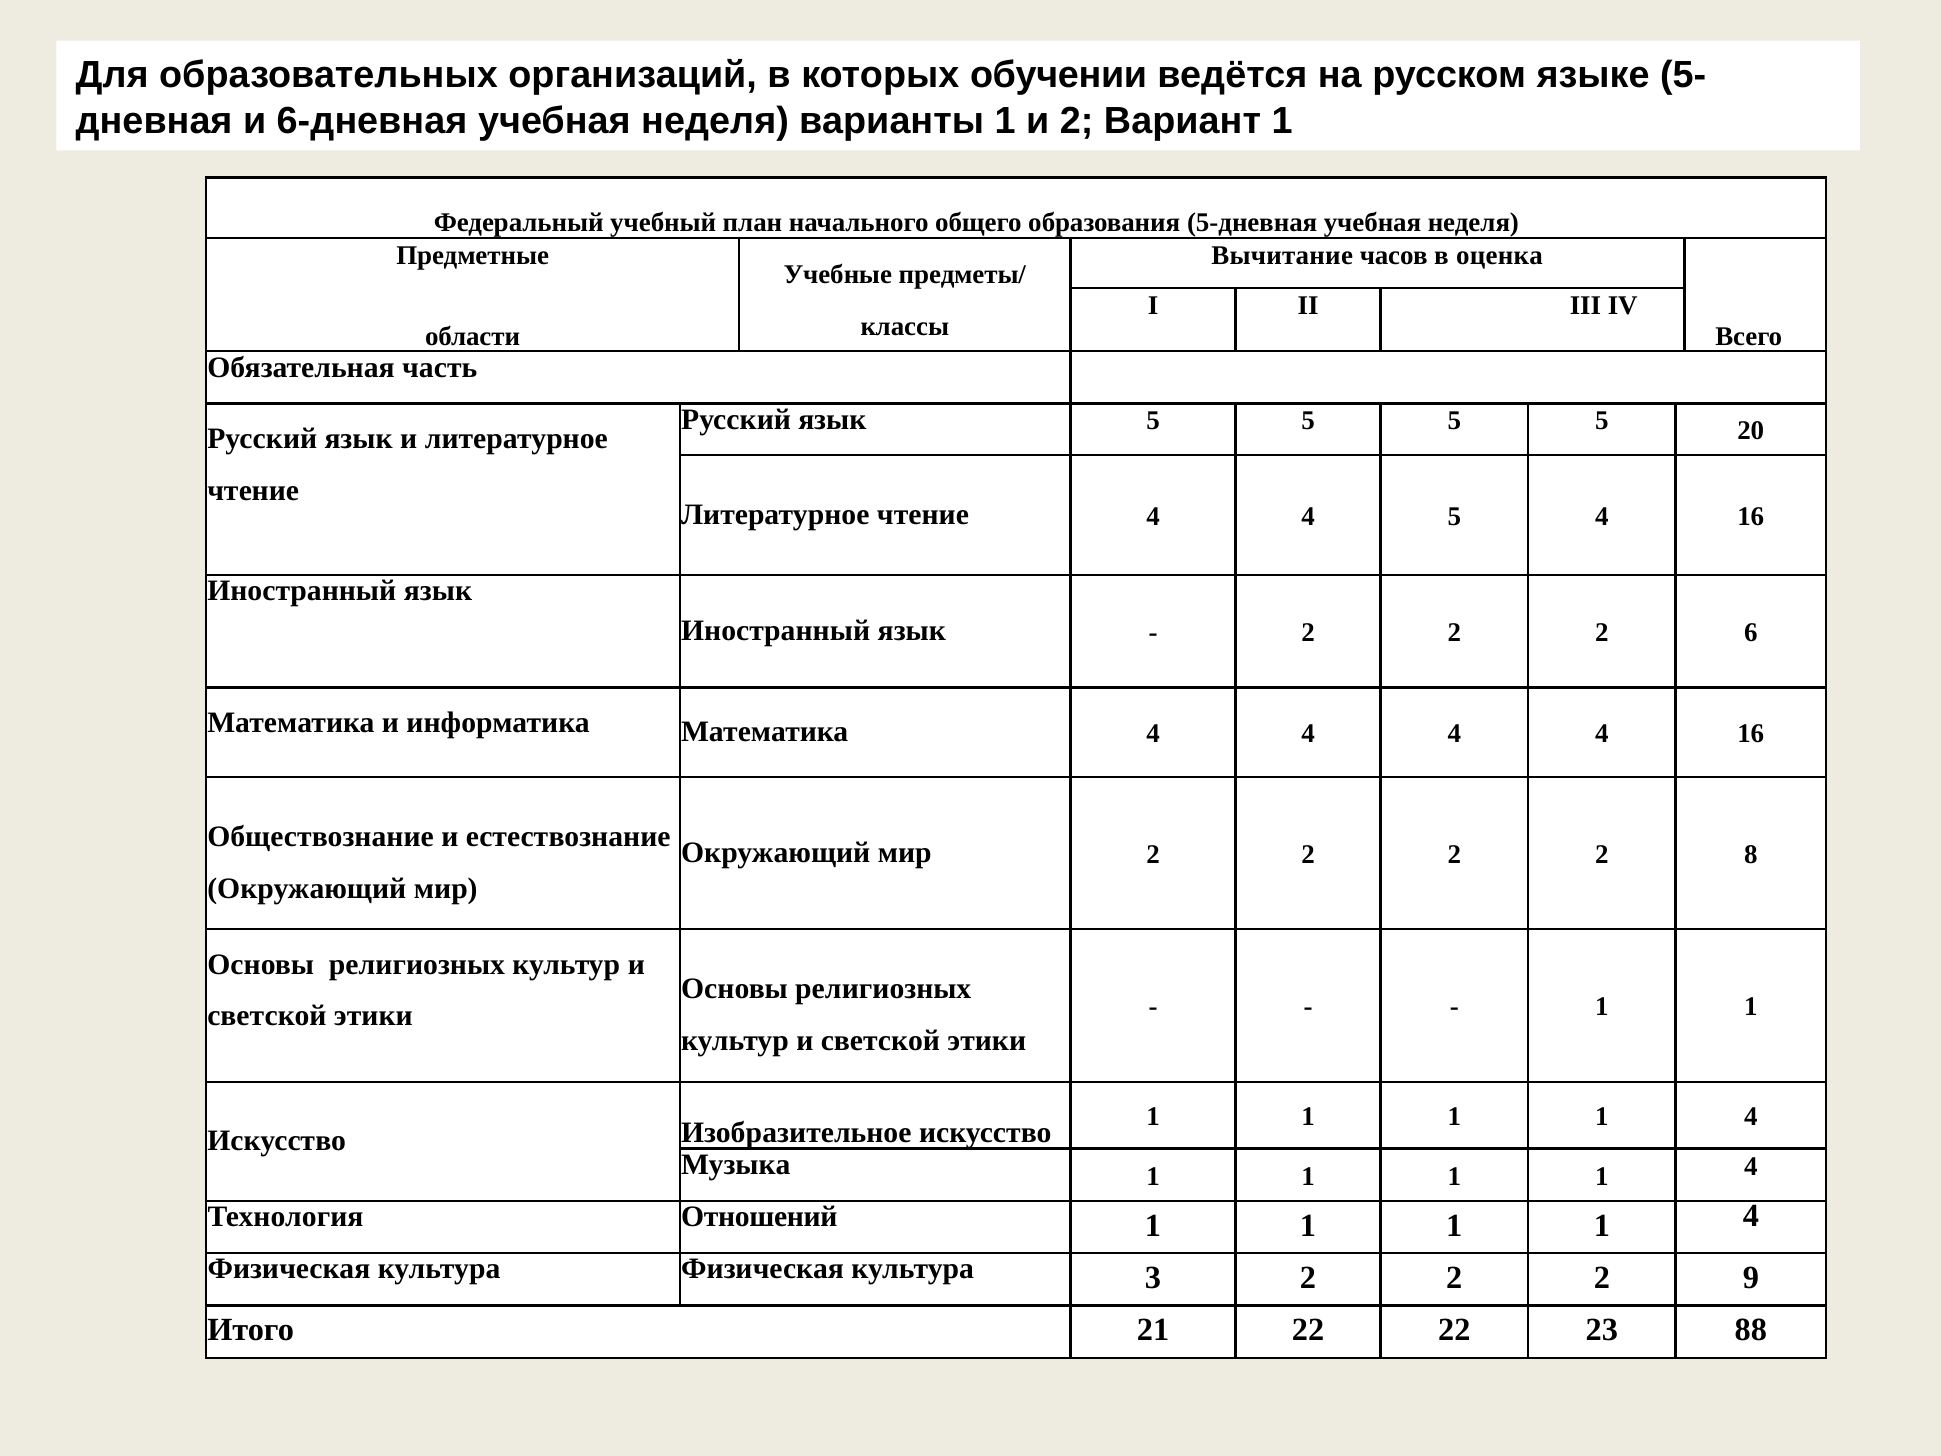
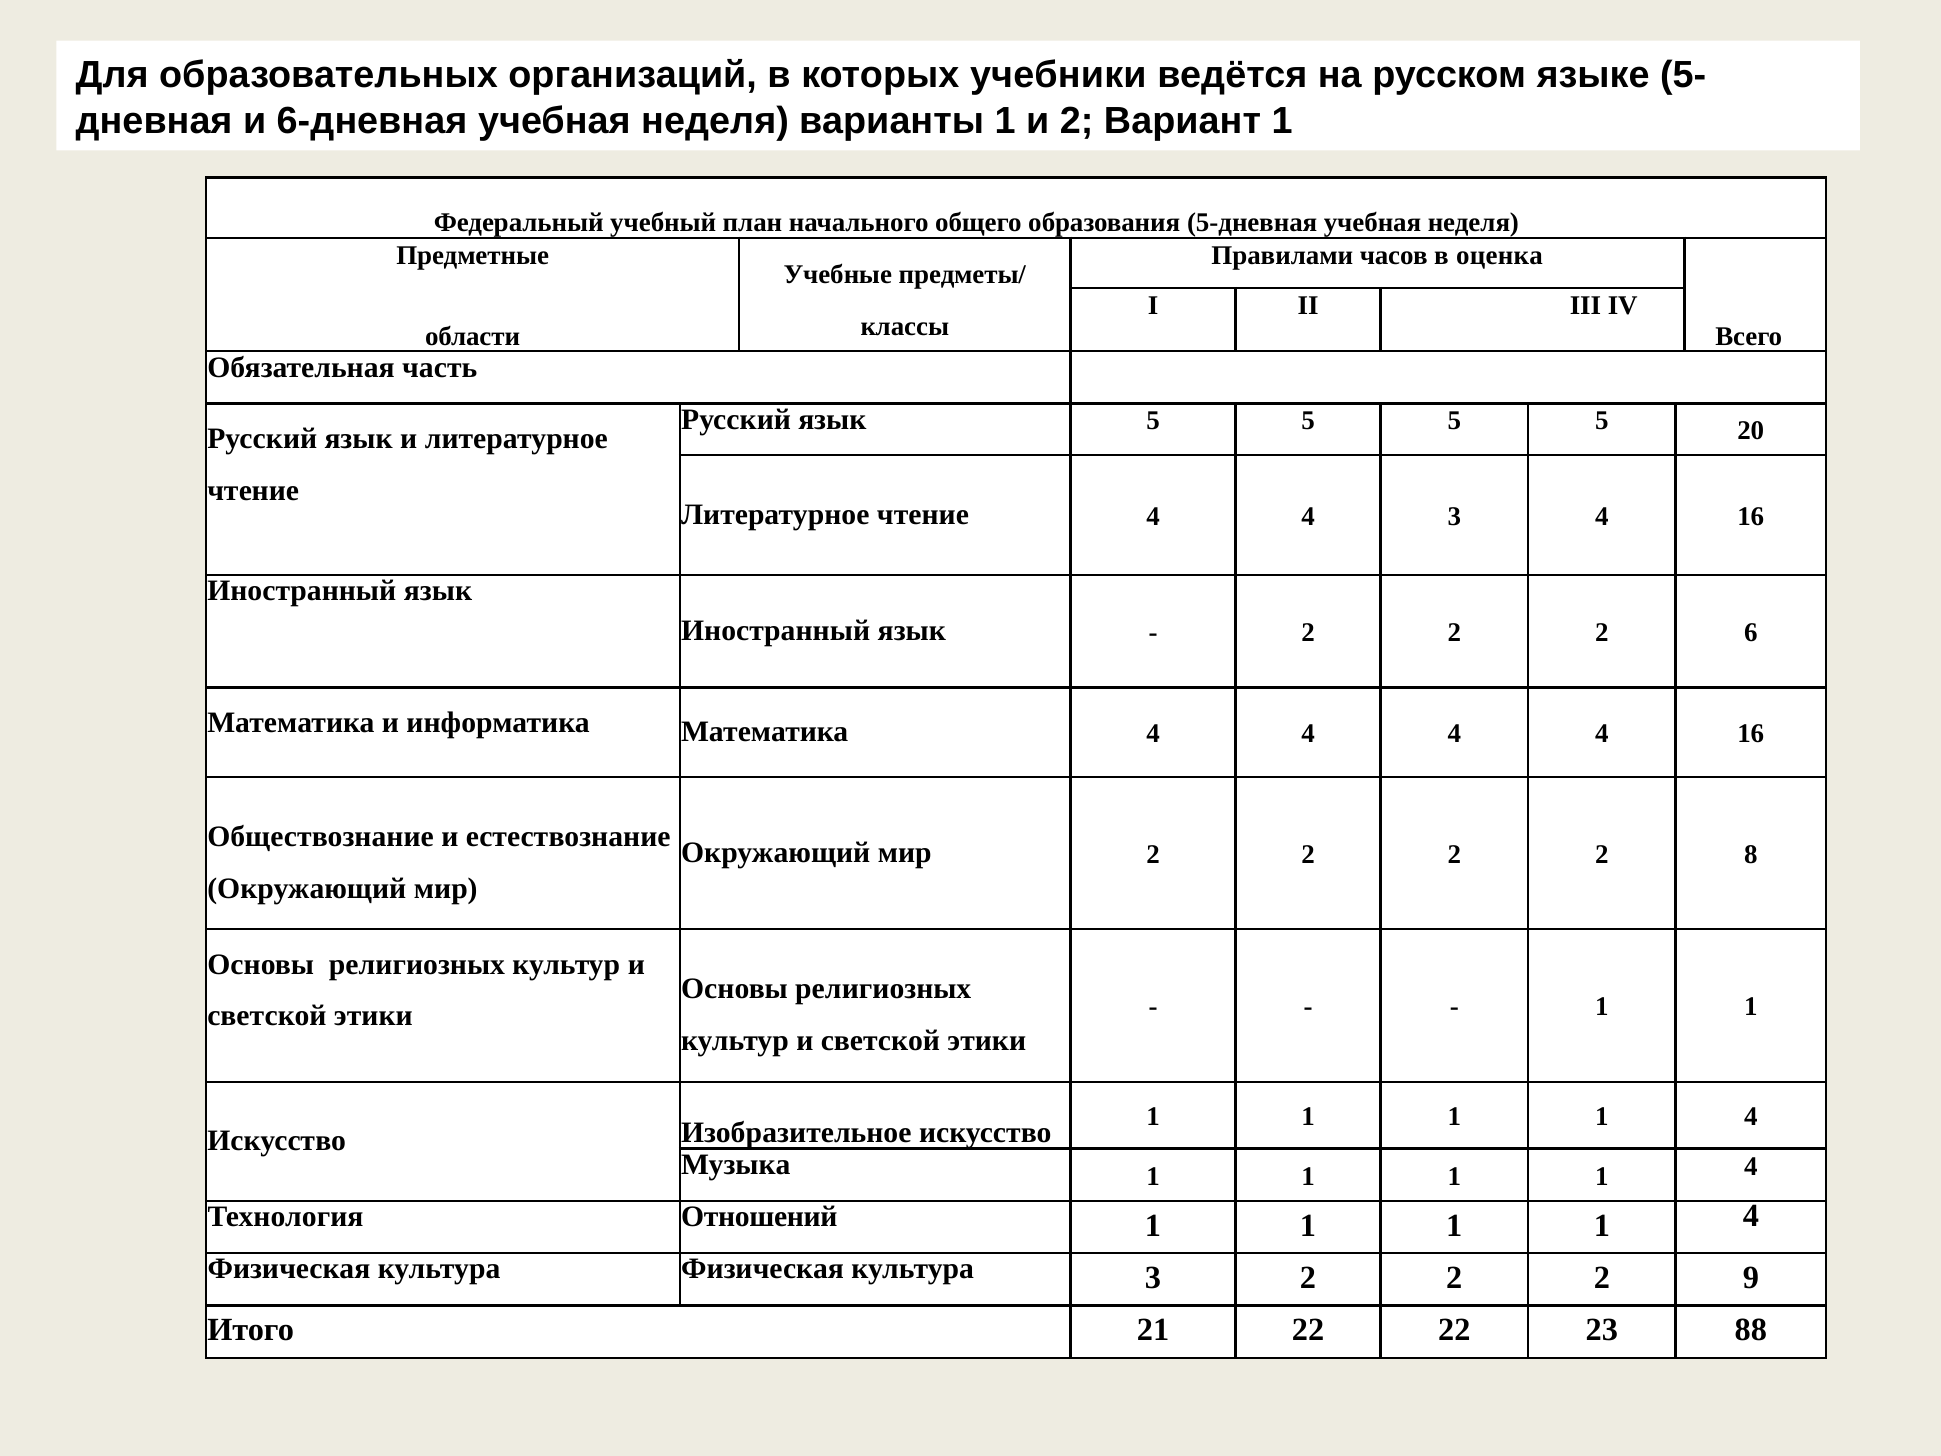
обучении: обучении -> учебники
Вычитание: Вычитание -> Правилами
4 5: 5 -> 3
